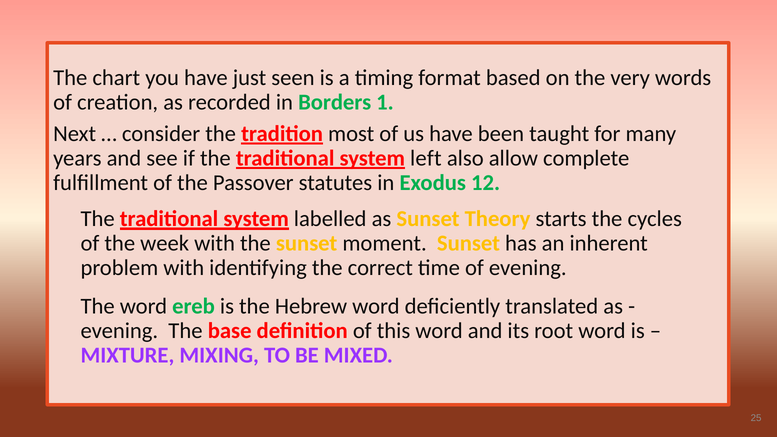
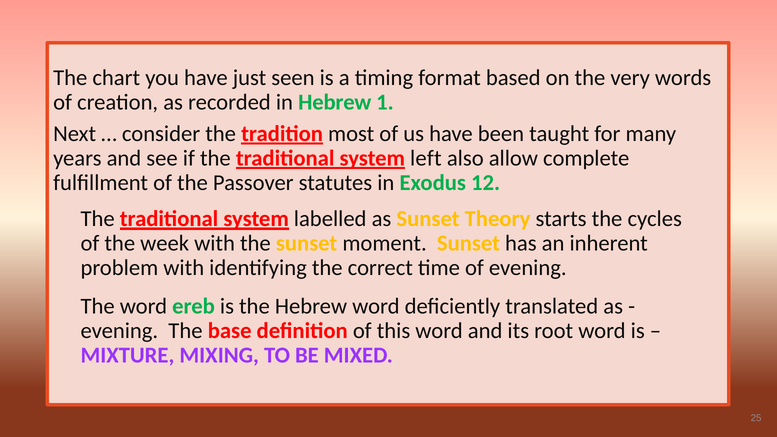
in Borders: Borders -> Hebrew
